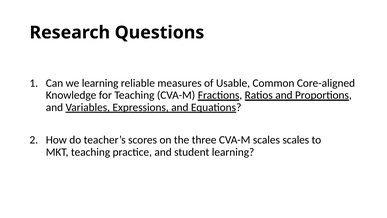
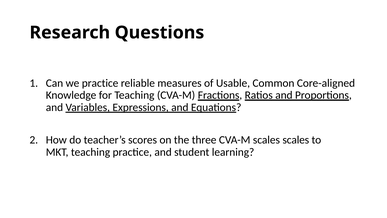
we learning: learning -> practice
